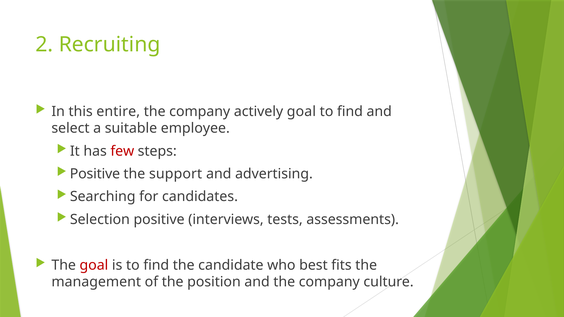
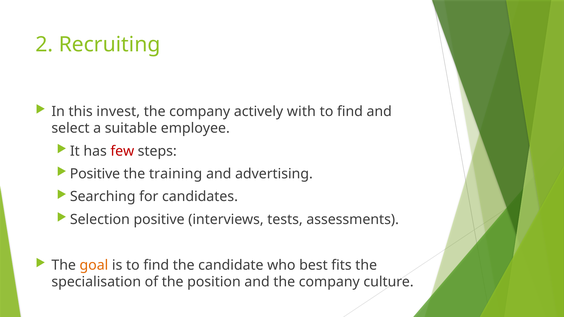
entire: entire -> invest
actively goal: goal -> with
support: support -> training
goal at (94, 265) colour: red -> orange
management: management -> specialisation
